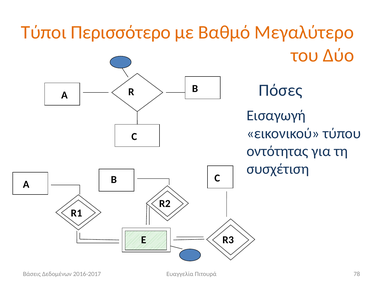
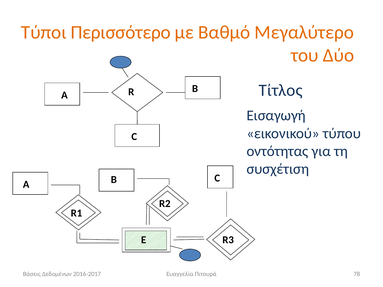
Πόσες: Πόσες -> Τίτλος
